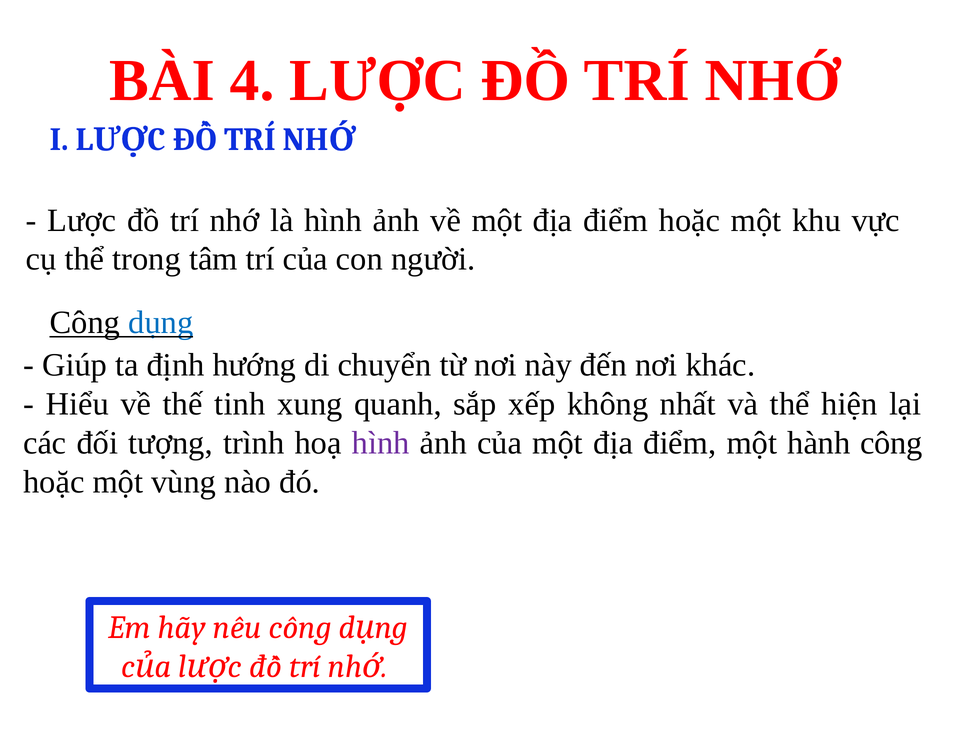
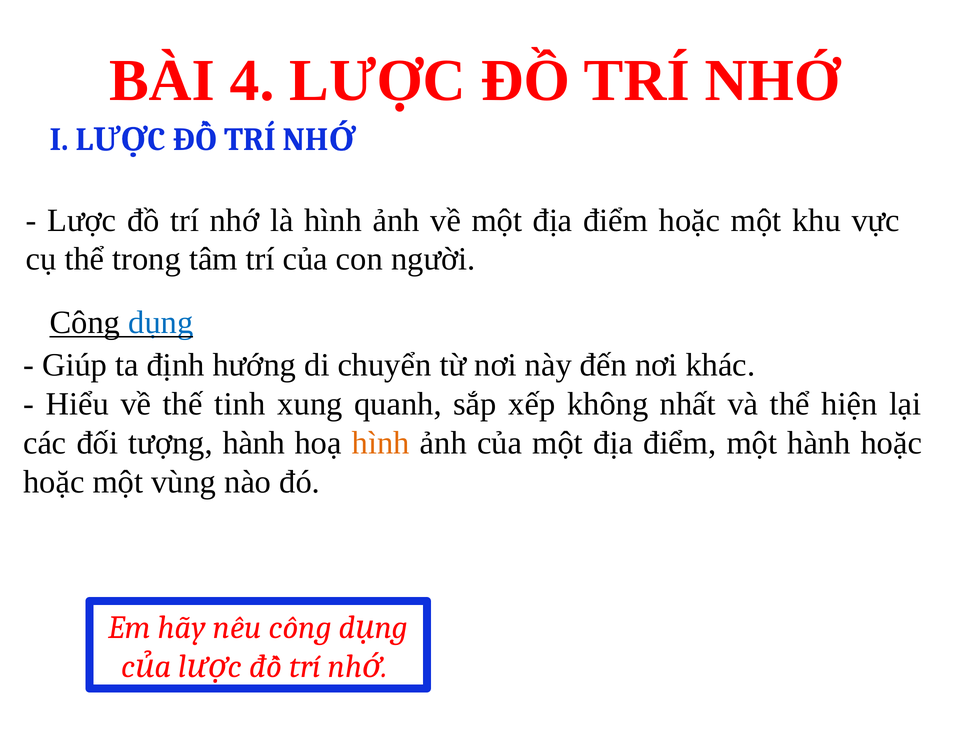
tượng trình: trình -> hành
hình at (381, 443) colour: purple -> orange
hành công: công -> hoặc
